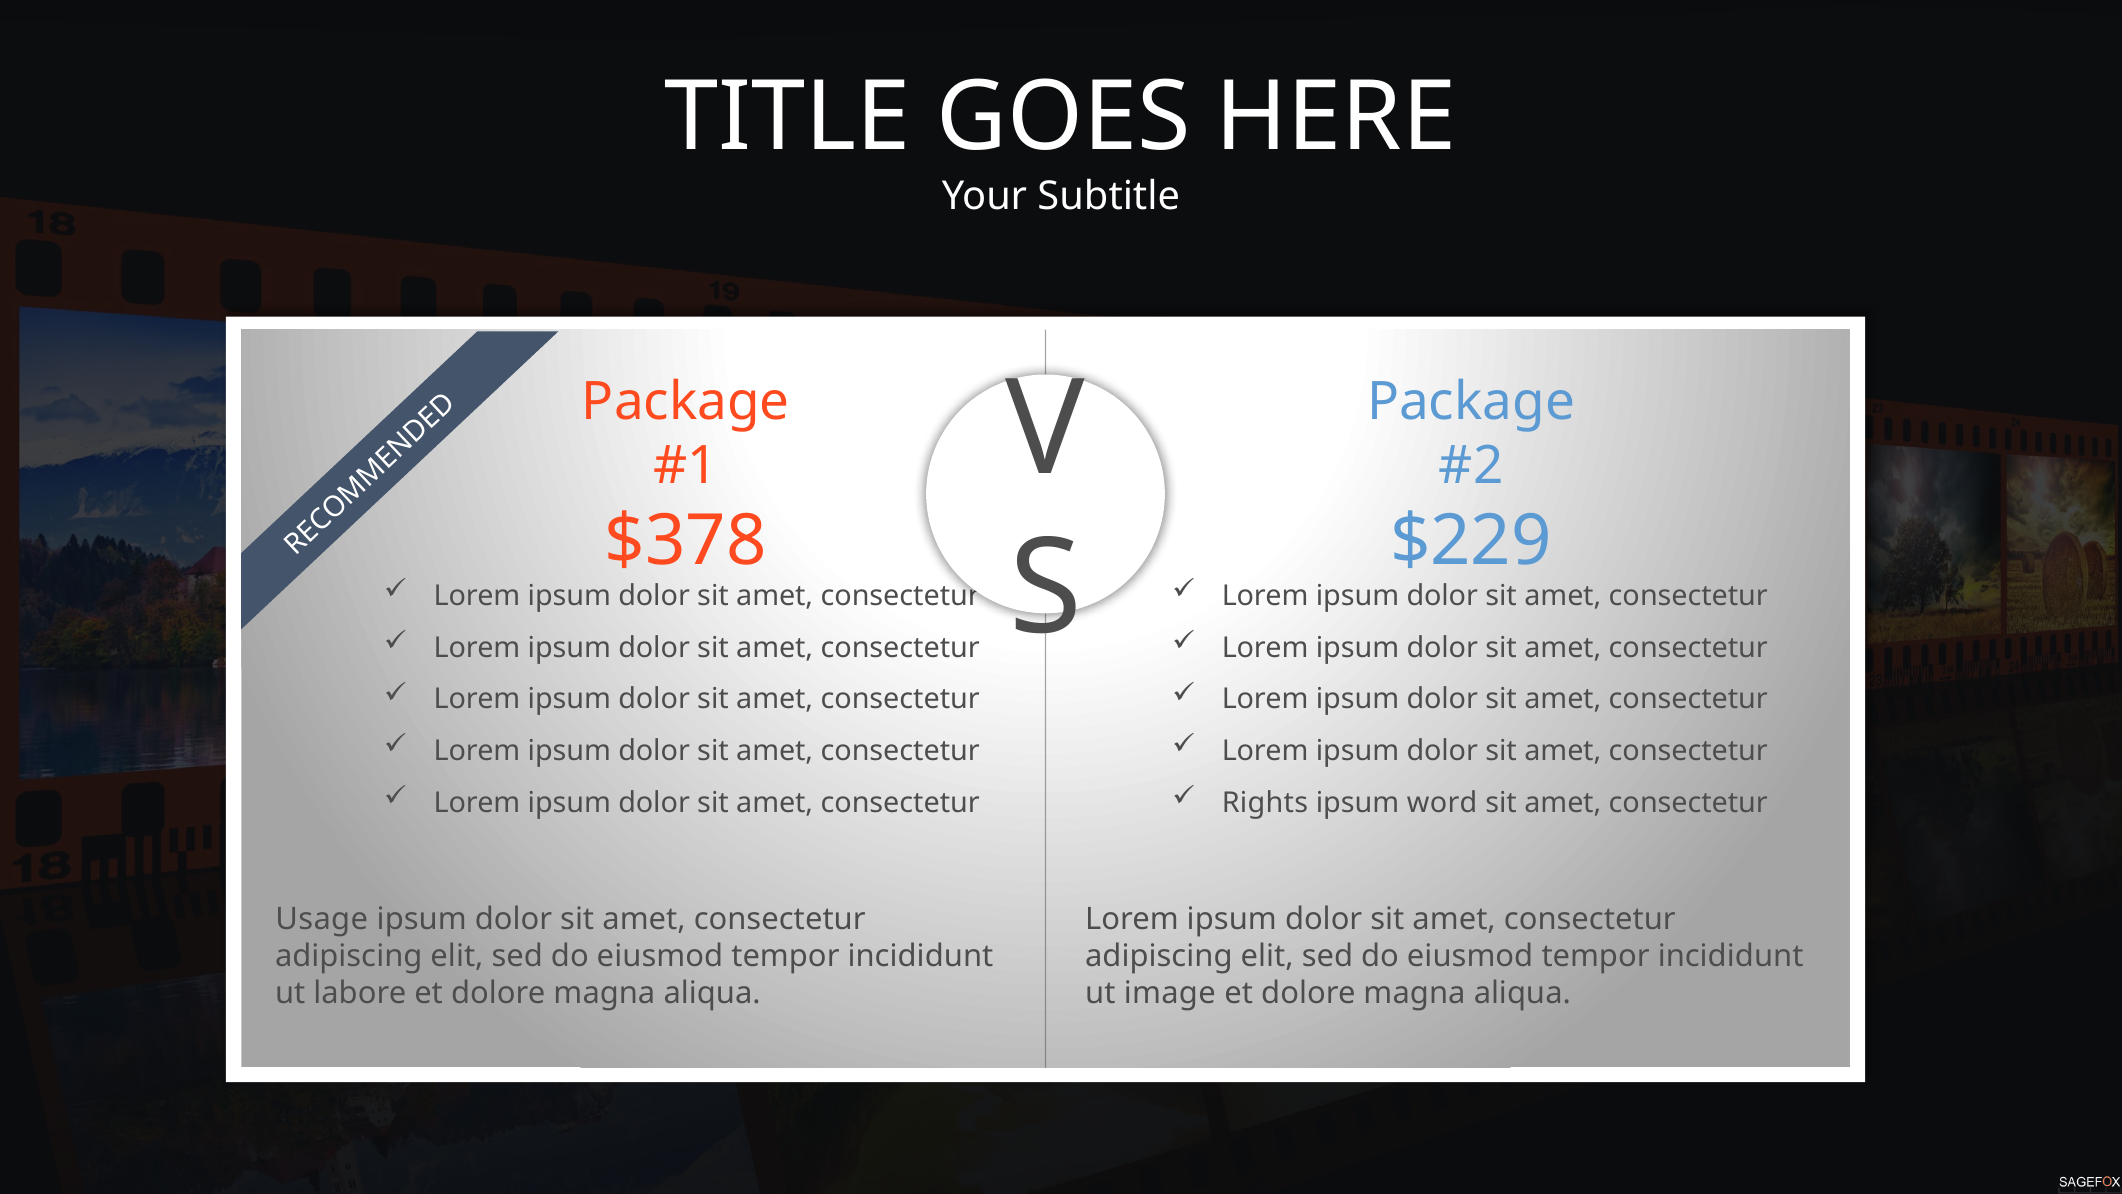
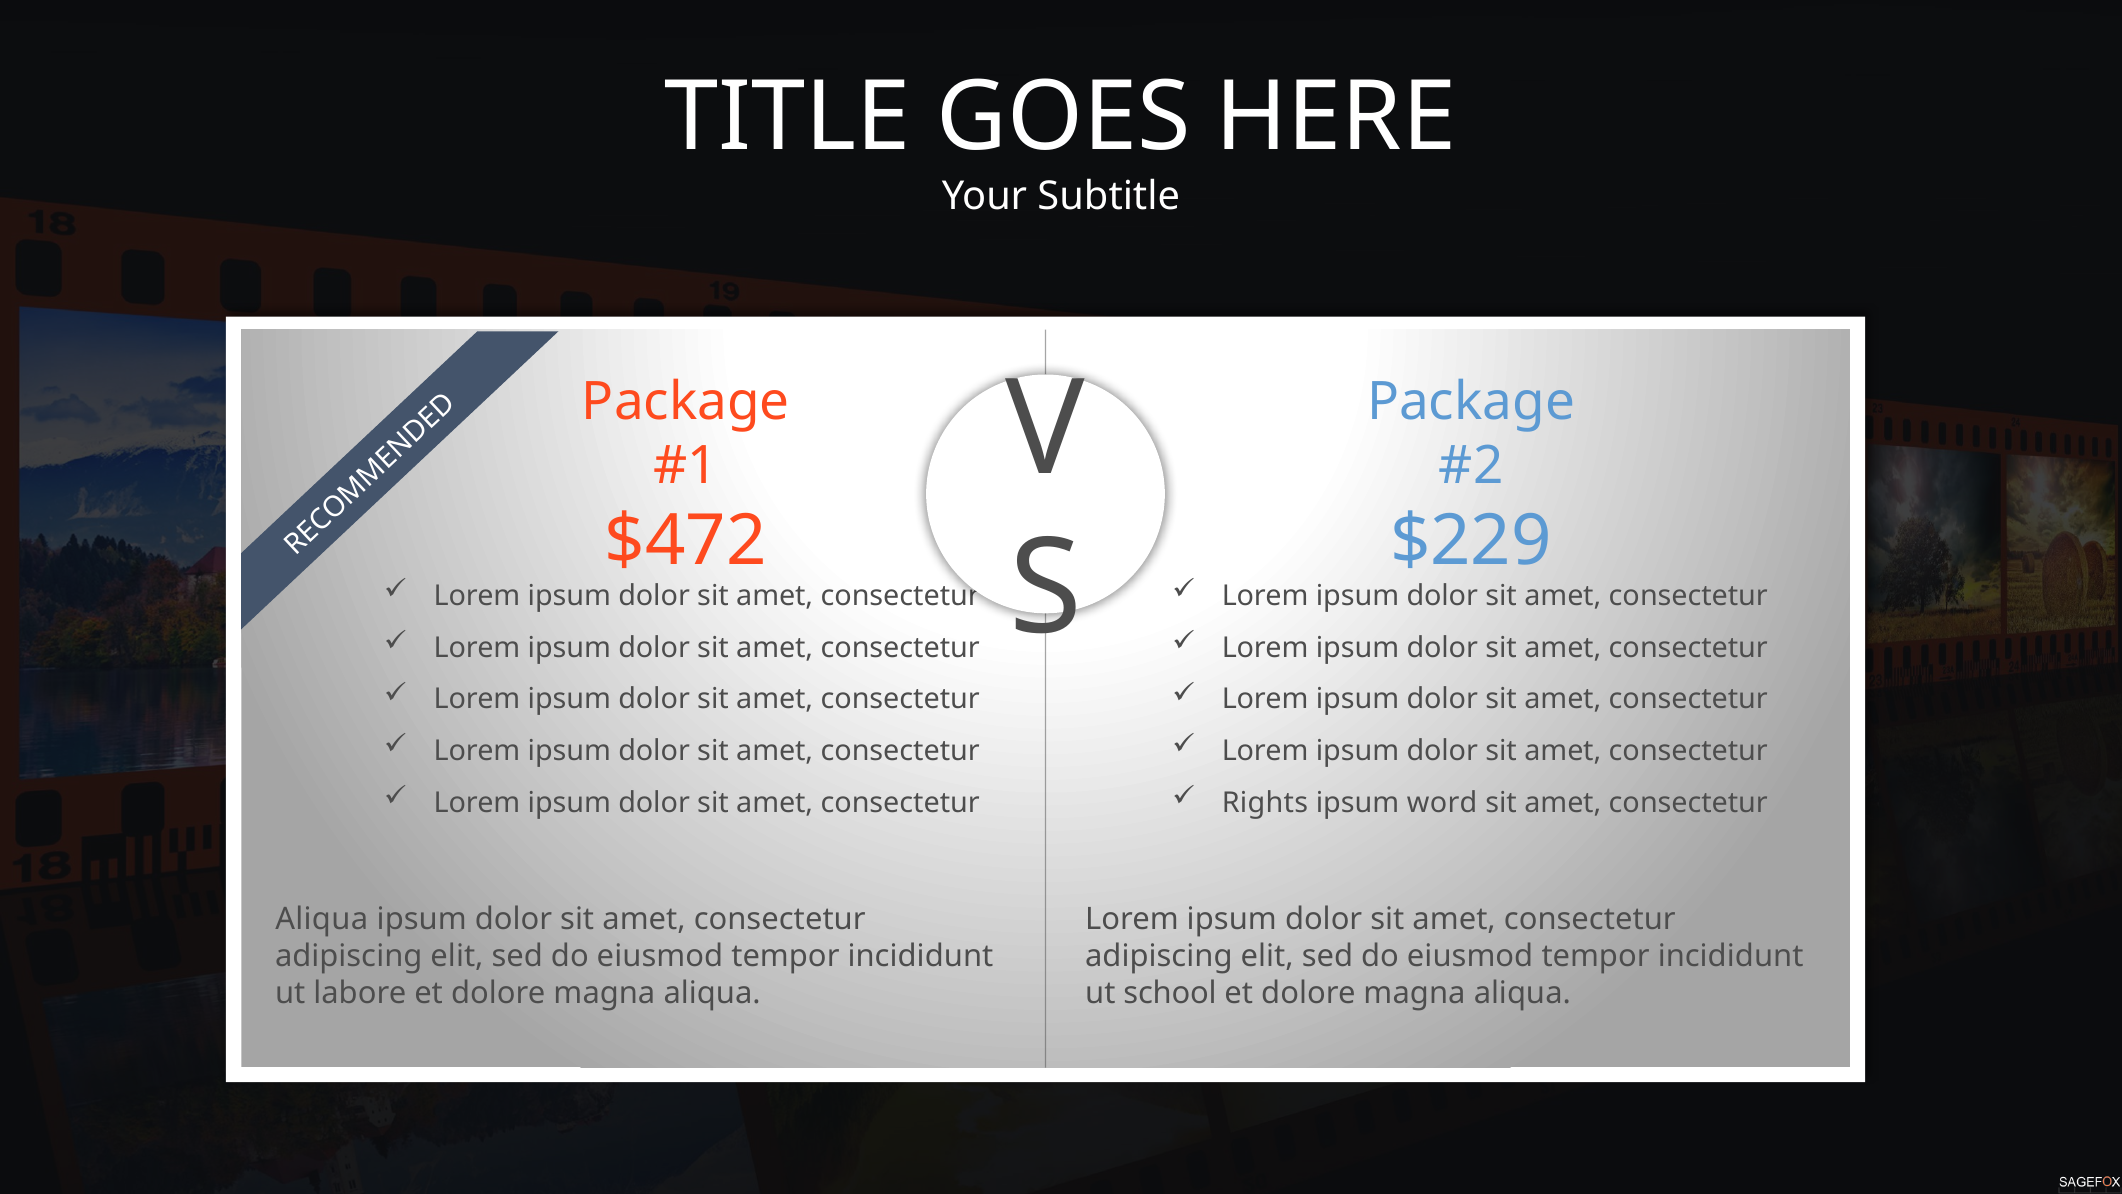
$378: $378 -> $472
Usage at (322, 919): Usage -> Aliqua
image: image -> school
